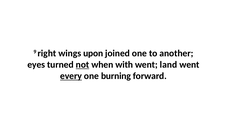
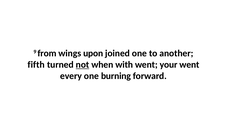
right: right -> from
eyes: eyes -> fifth
land: land -> your
every underline: present -> none
